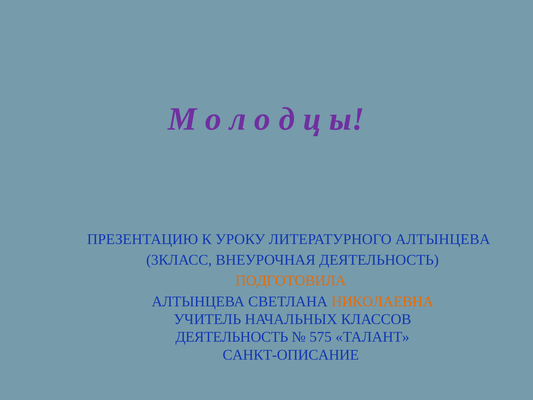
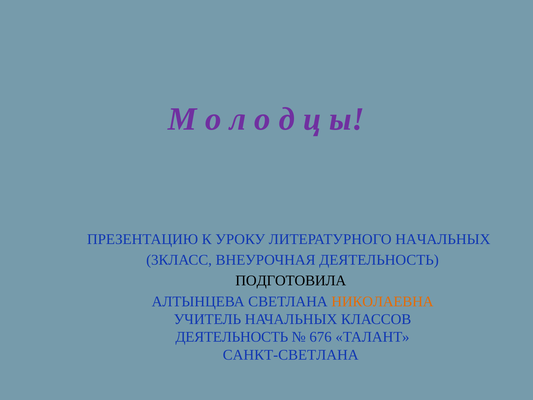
ЛИТЕРАТУРНОГО АЛТЫНЦЕВА: АЛТЫНЦЕВА -> НАЧАЛЬНЫХ
ПОДГОТОВИЛА colour: orange -> black
575: 575 -> 676
САНКТ-ОПИСАНИЕ: САНКТ-ОПИСАНИЕ -> САНКТ-СВЕТЛАНА
